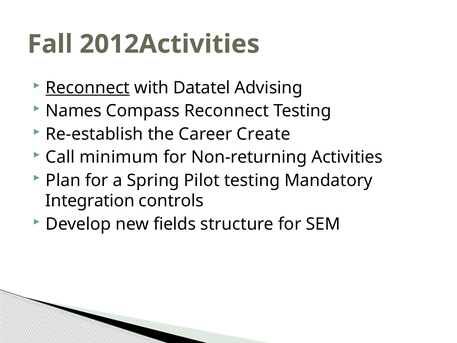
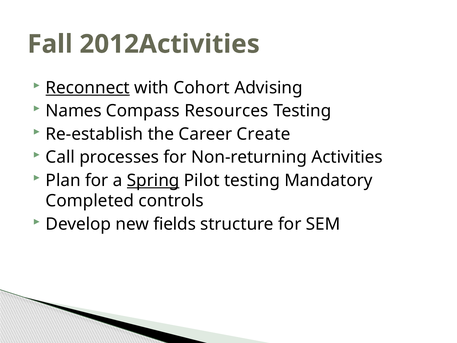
Datatel: Datatel -> Cohort
Compass Reconnect: Reconnect -> Resources
minimum: minimum -> processes
Spring underline: none -> present
Integration: Integration -> Completed
